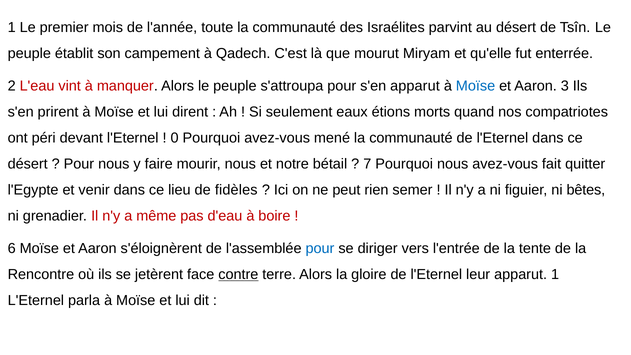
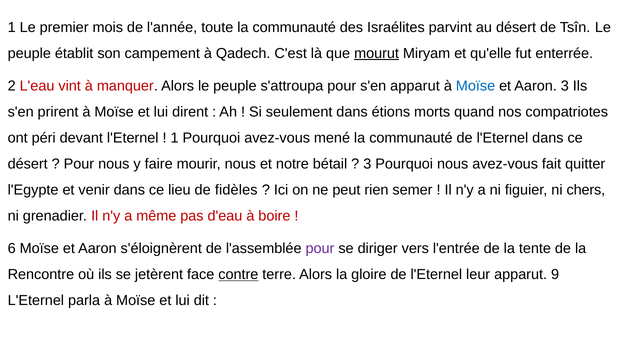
mourut underline: none -> present
seulement eaux: eaux -> dans
0 at (175, 138): 0 -> 1
7 at (367, 164): 7 -> 3
bêtes: bêtes -> chers
pour at (320, 249) colour: blue -> purple
apparut 1: 1 -> 9
